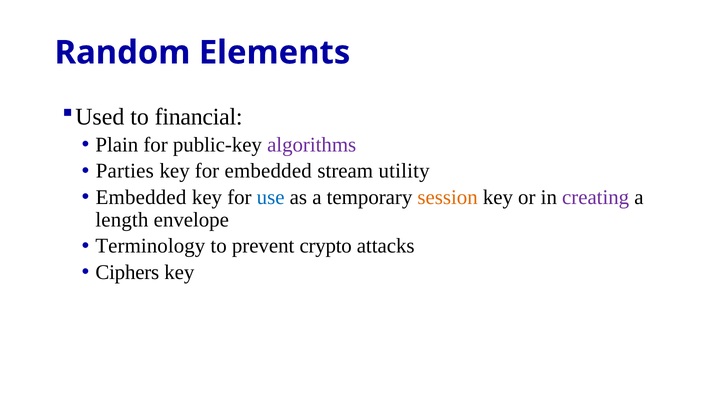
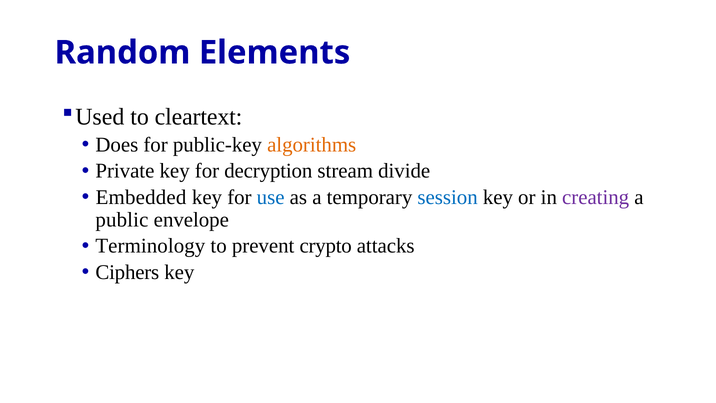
financial: financial -> cleartext
Plain: Plain -> Does
algorithms colour: purple -> orange
Parties: Parties -> Private
for embedded: embedded -> decryption
utility: utility -> divide
session colour: orange -> blue
length: length -> public
